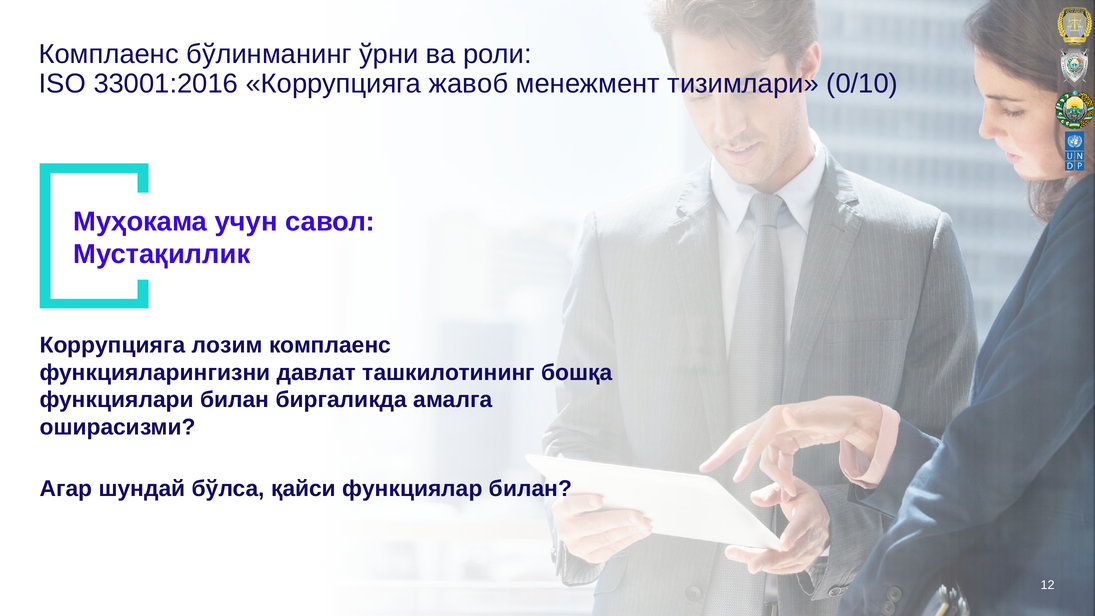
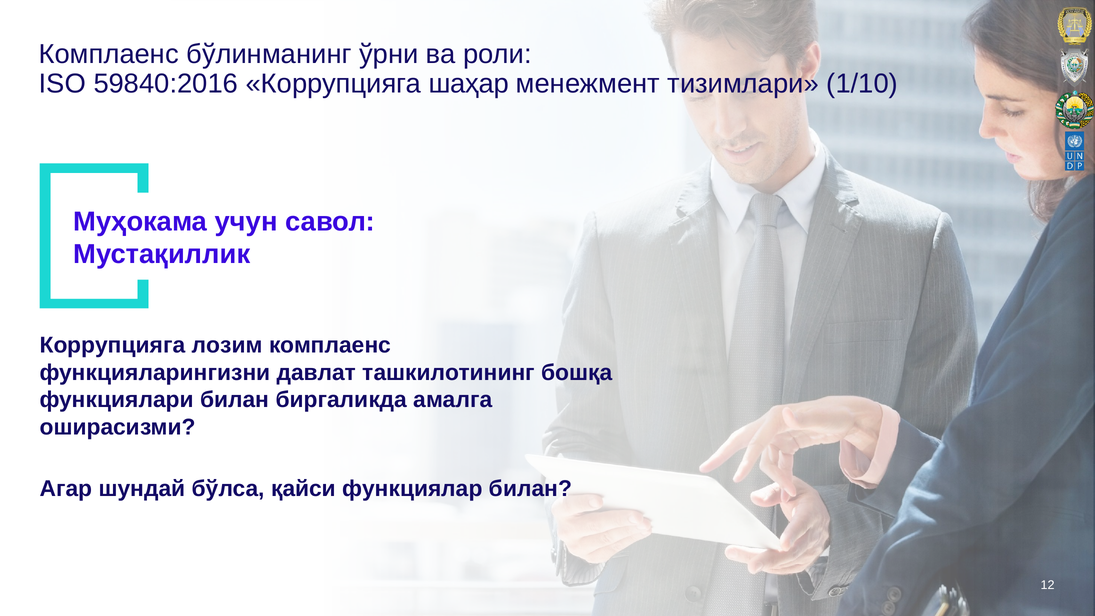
33001:2016: 33001:2016 -> 59840:2016
жавоб: жавоб -> шаҳар
0/10: 0/10 -> 1/10
